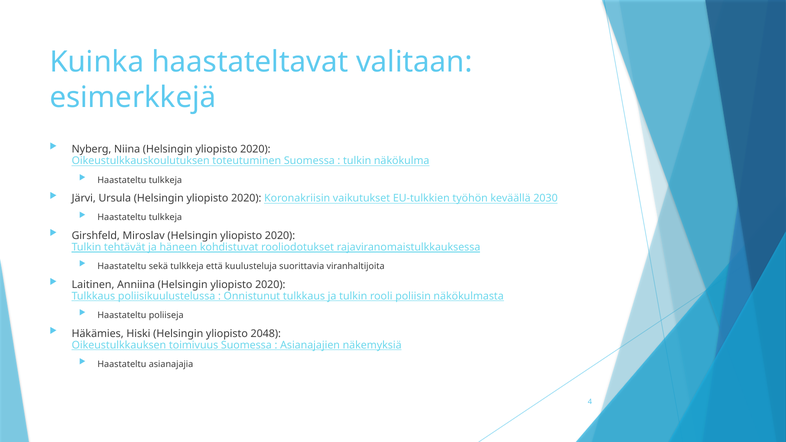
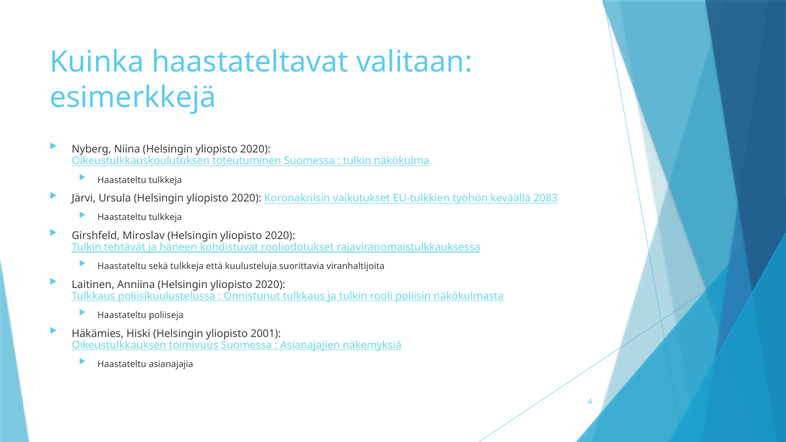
2030: 2030 -> 2083
2048: 2048 -> 2001
